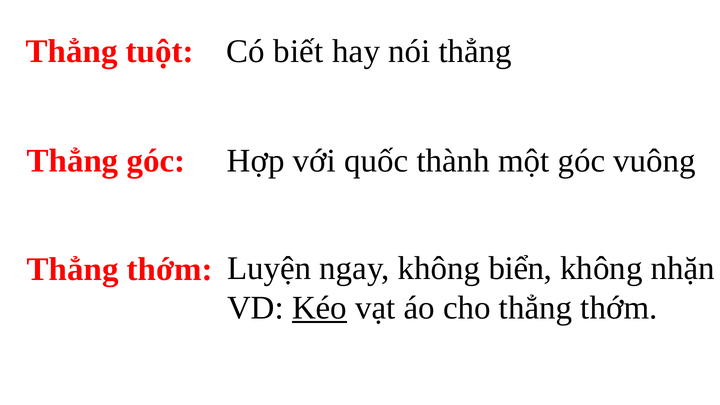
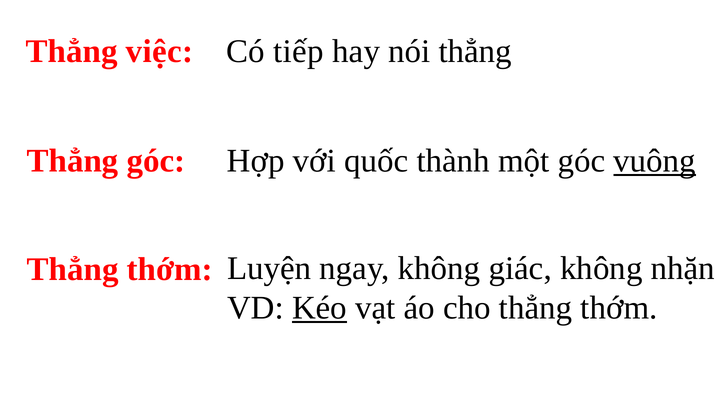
tuột: tuột -> việc
biết: biết -> tiếp
vuông underline: none -> present
biển: biển -> giác
